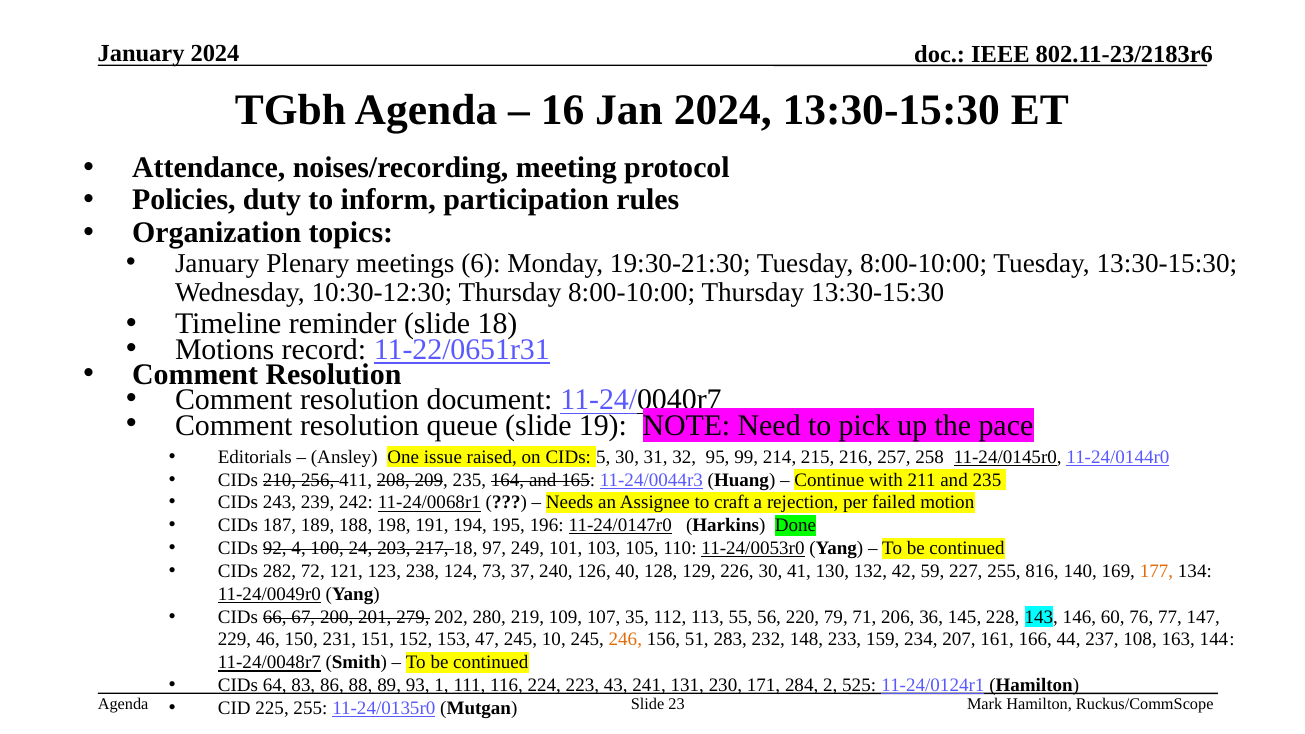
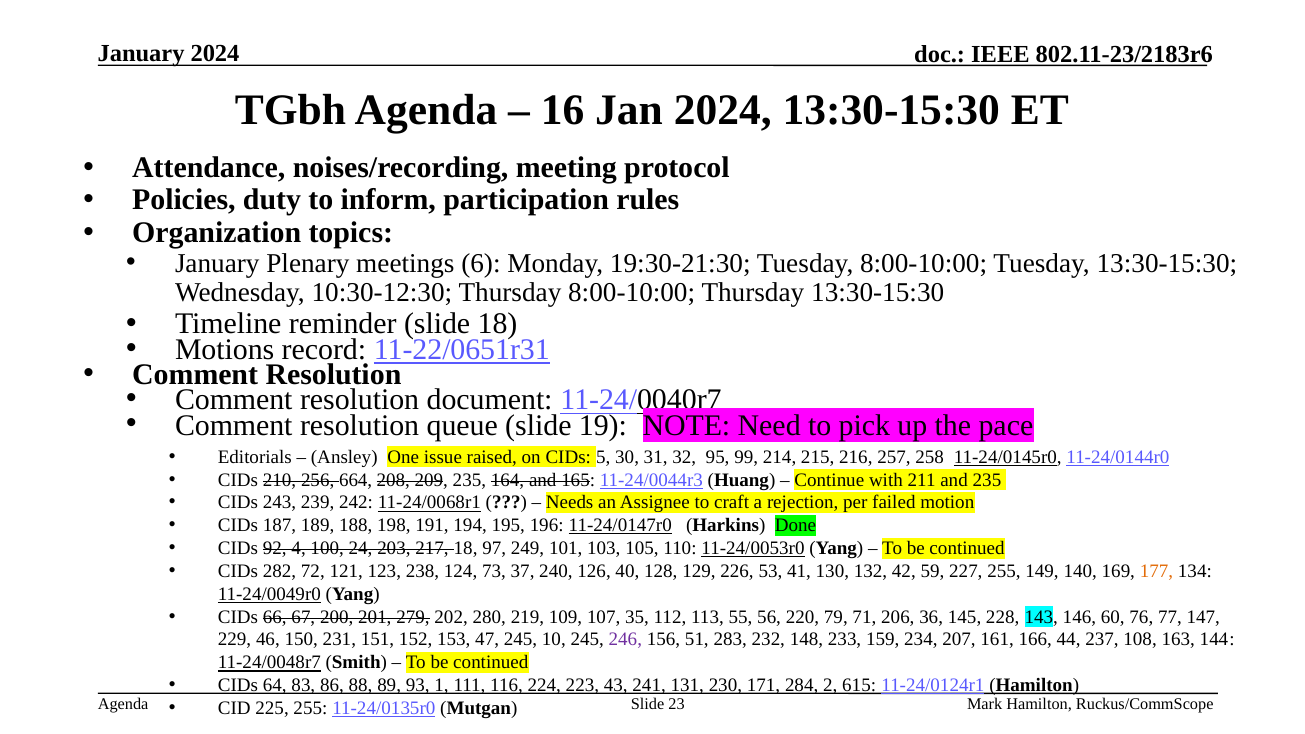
411: 411 -> 664
226 30: 30 -> 53
816: 816 -> 149
246 colour: orange -> purple
525: 525 -> 615
